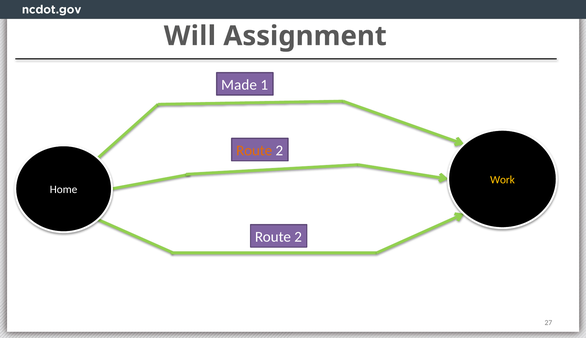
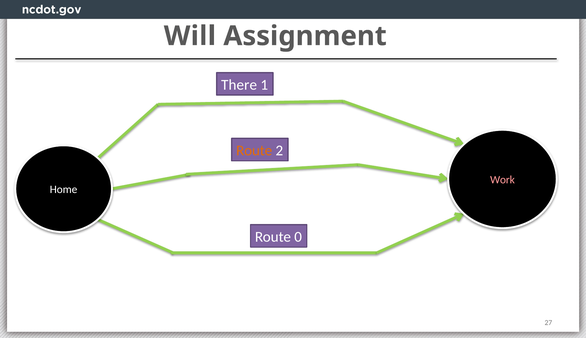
Made: Made -> There
Work colour: yellow -> pink
2 at (298, 237): 2 -> 0
